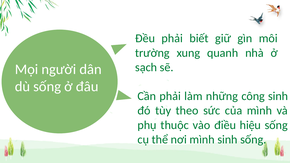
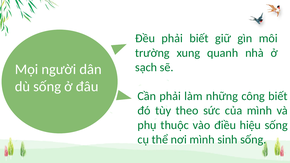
công sinh: sinh -> biết
